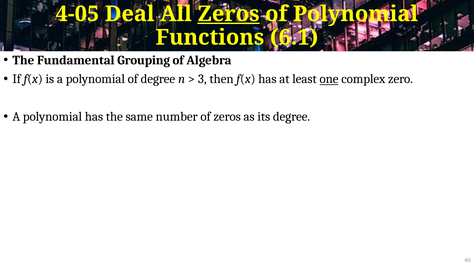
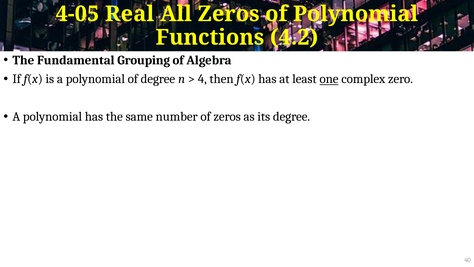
Deal: Deal -> Real
Zeros at (229, 14) underline: present -> none
6.1: 6.1 -> 4.2
3: 3 -> 4
